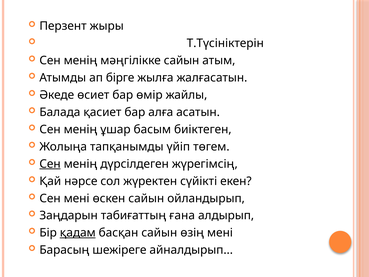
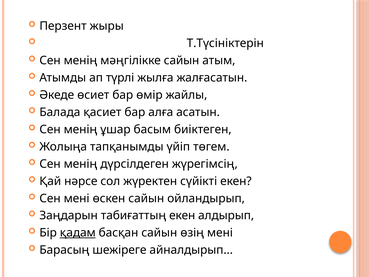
бірге: бірге -> түрлі
Сен at (50, 164) underline: present -> none
табиғаттың ғана: ғана -> екен
